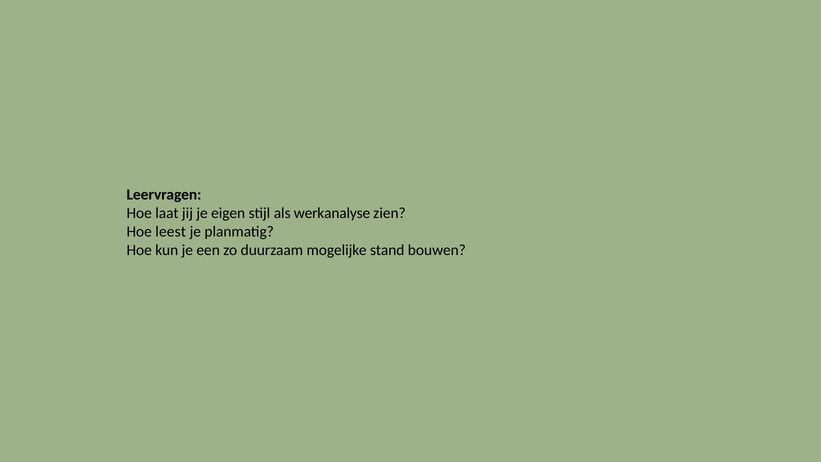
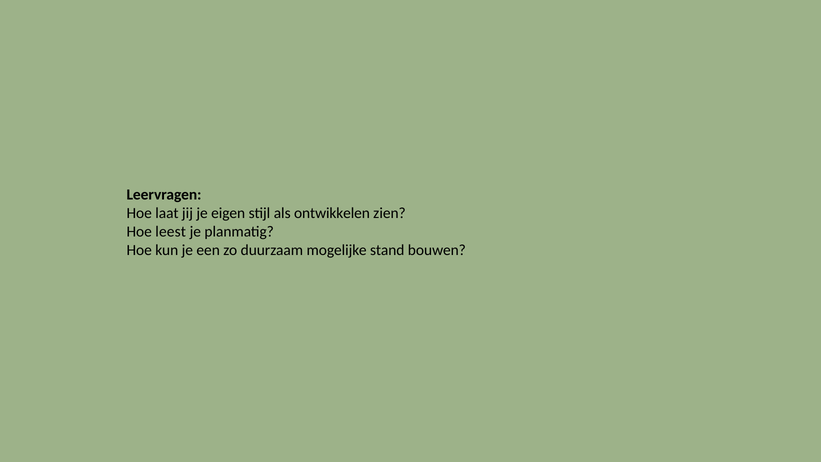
werkanalyse: werkanalyse -> ontwikkelen
